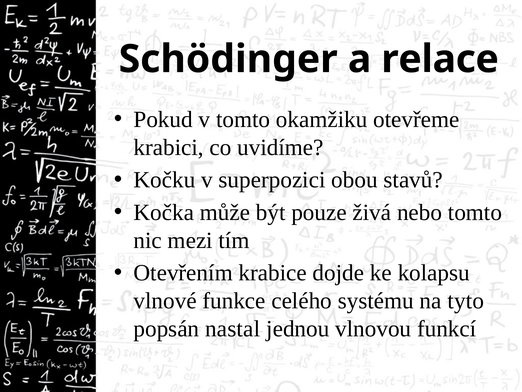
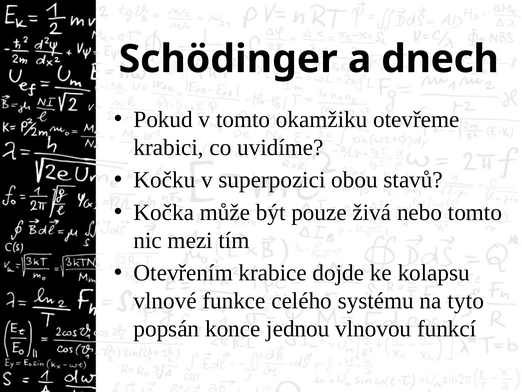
relace: relace -> dnech
nastal: nastal -> konce
